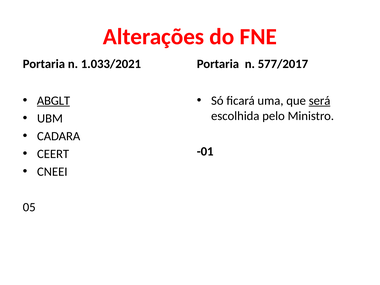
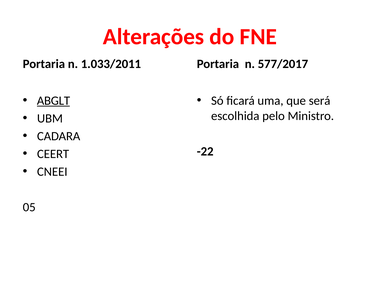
1.033/2021: 1.033/2021 -> 1.033/2011
será underline: present -> none
-01: -01 -> -22
